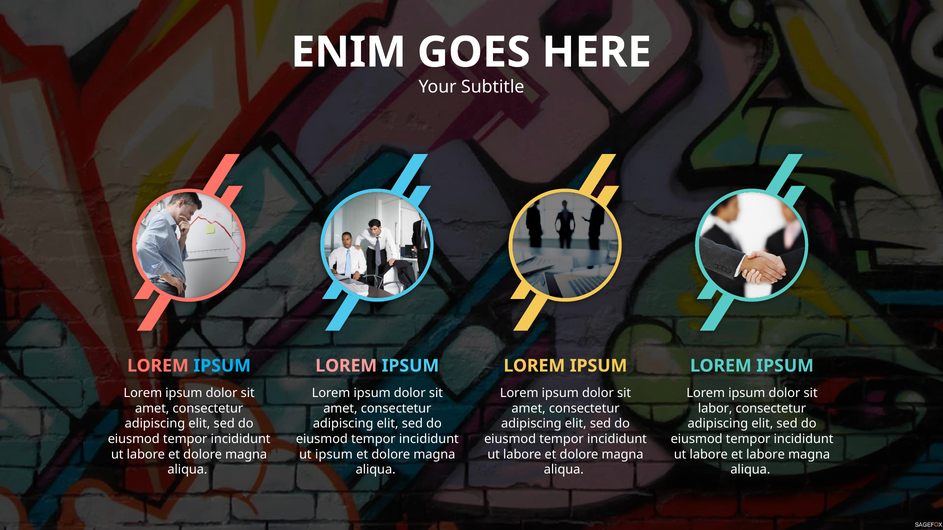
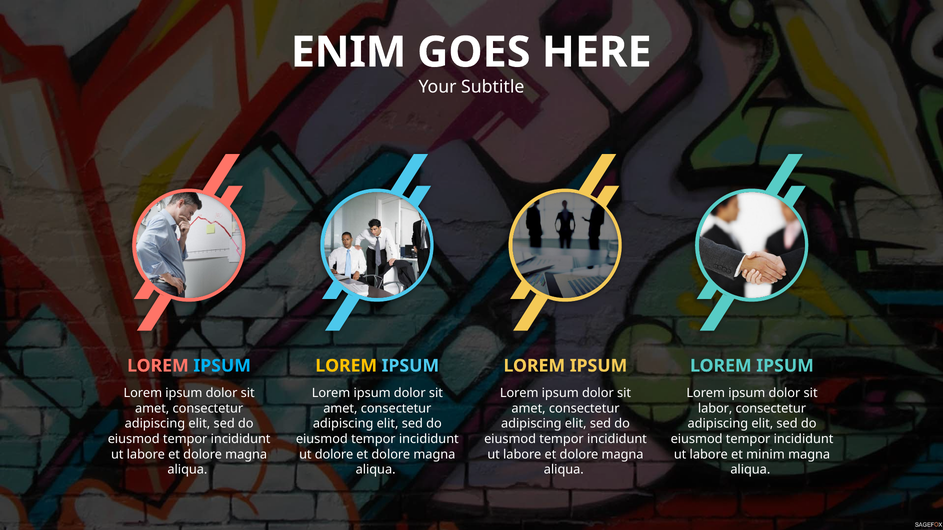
LOREM at (346, 366) colour: pink -> yellow
ut ipsum: ipsum -> dolore
et labore: labore -> minim
